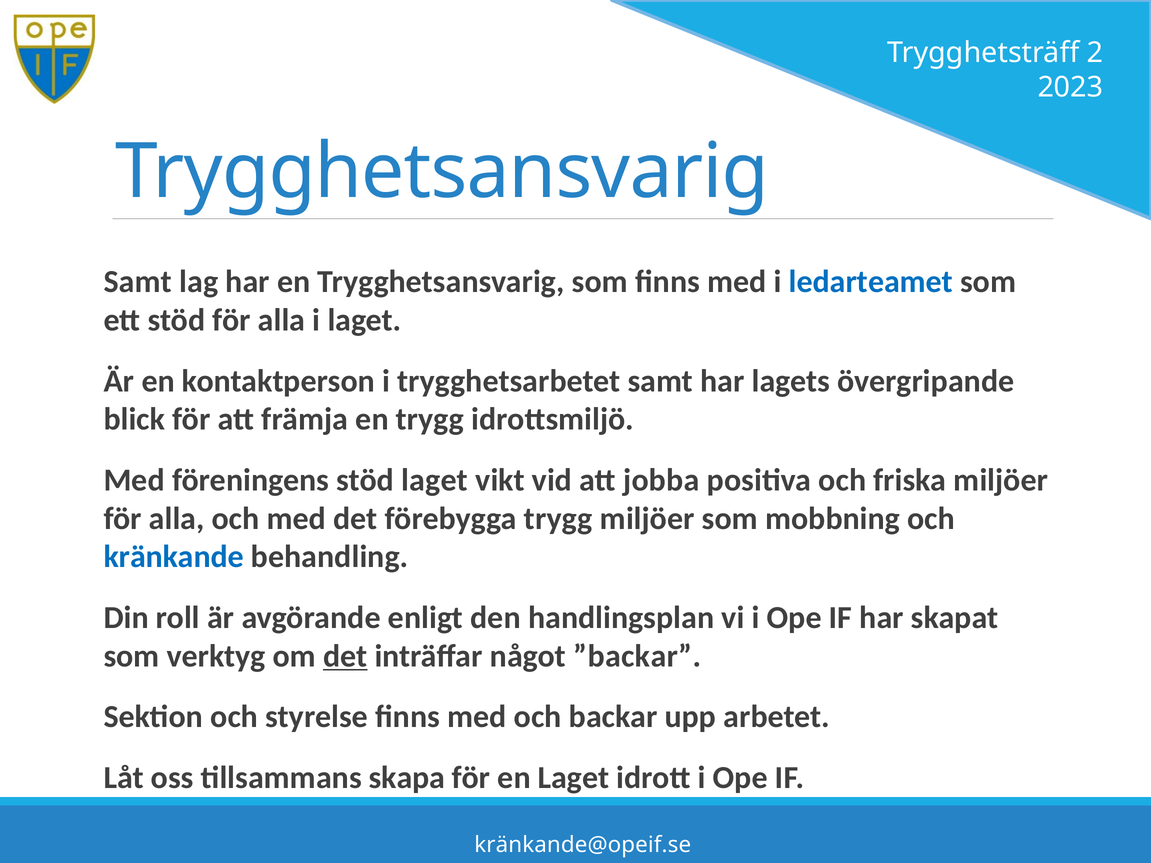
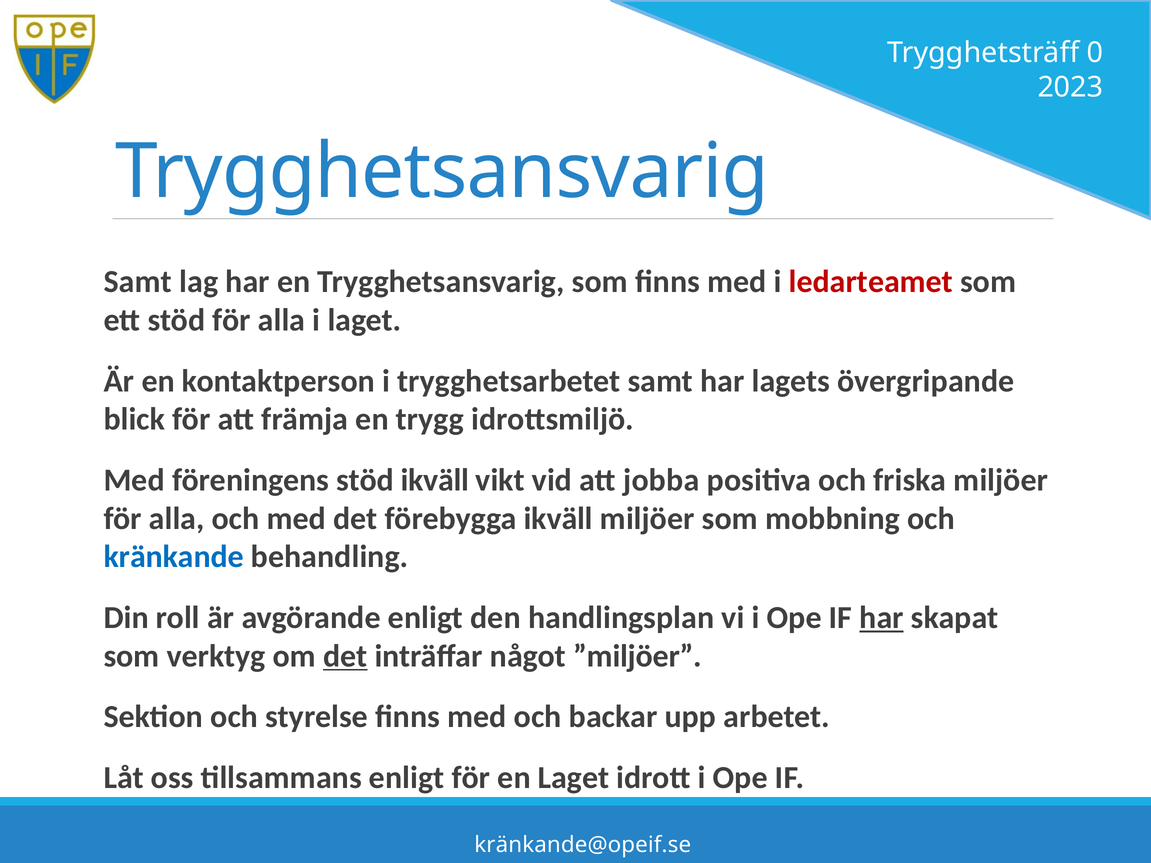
2: 2 -> 0
ledarteamet colour: blue -> red
stöd laget: laget -> ikväll
förebygga trygg: trygg -> ikväll
har at (882, 618) underline: none -> present
”backar: ”backar -> ”miljöer
tillsammans skapa: skapa -> enligt
